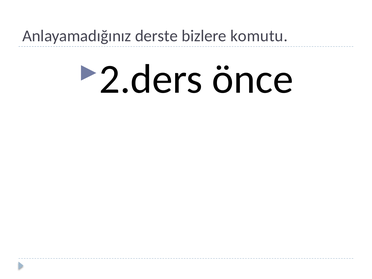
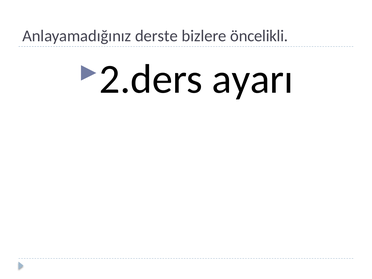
komutu: komutu -> öncelikli
önce: önce -> ayarı
